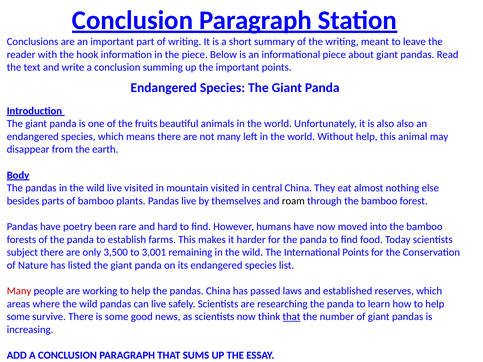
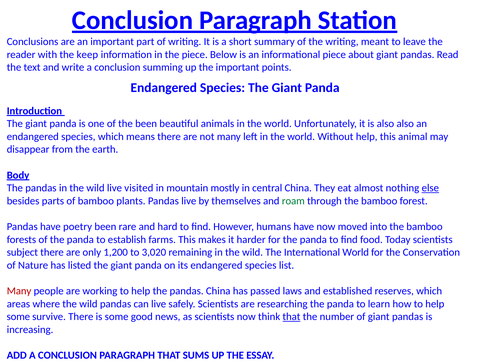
hook: hook -> keep
the fruits: fruits -> been
mountain visited: visited -> mostly
else underline: none -> present
roam colour: black -> green
3,500: 3,500 -> 1,200
3,001: 3,001 -> 3,020
International Points: Points -> World
